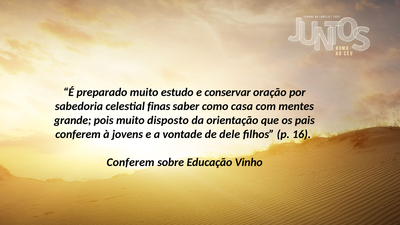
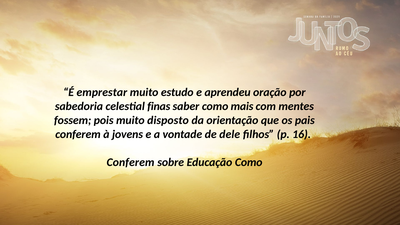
preparado: preparado -> emprestar
conservar: conservar -> aprendeu
casa: casa -> mais
grande: grande -> fossem
Educação Vinho: Vinho -> Como
